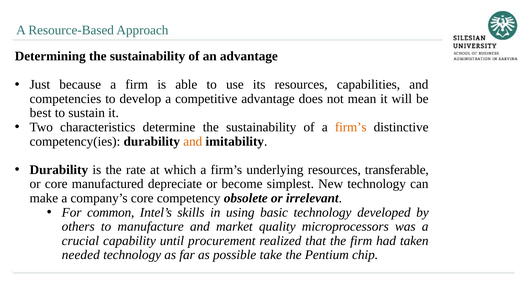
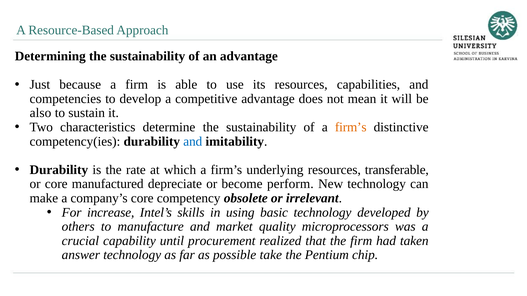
best: best -> also
and at (193, 142) colour: orange -> blue
simplest: simplest -> perform
common: common -> increase
needed: needed -> answer
